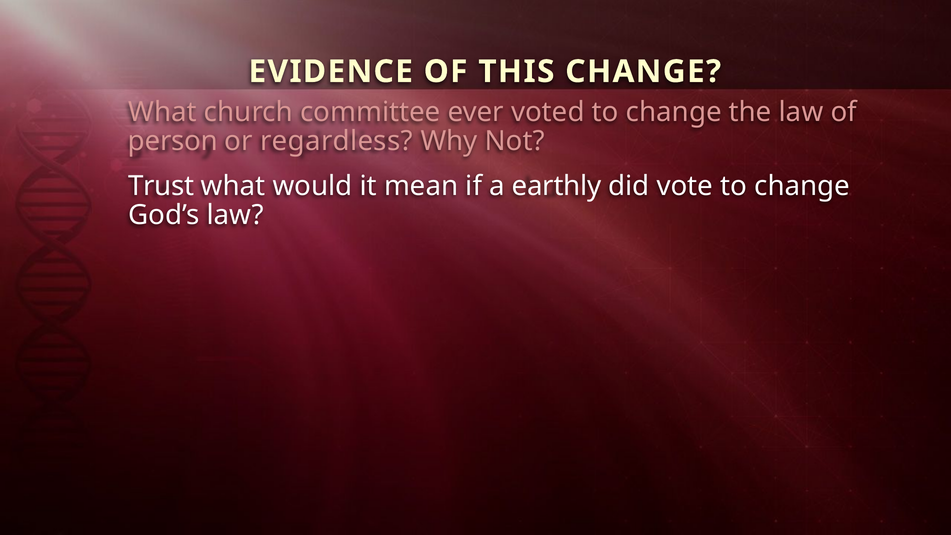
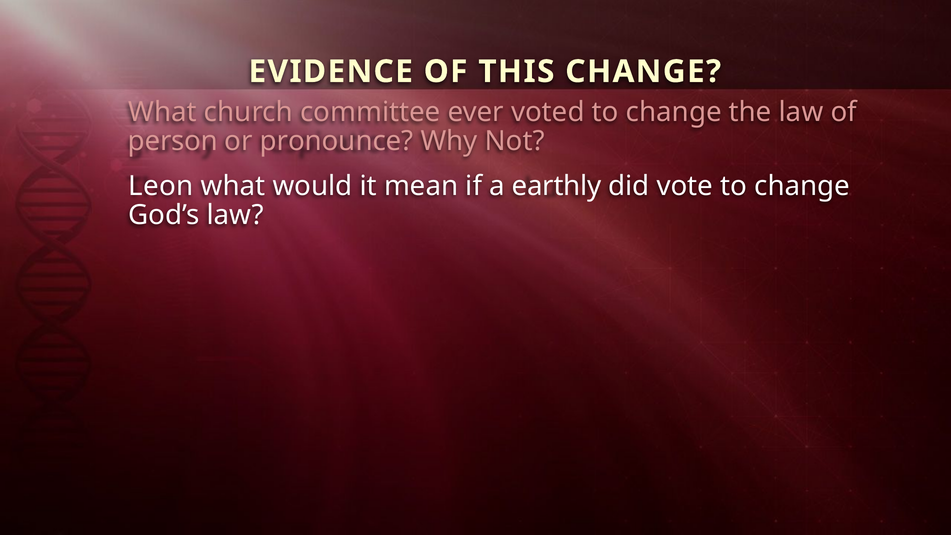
regardless: regardless -> pronounce
Trust: Trust -> Leon
